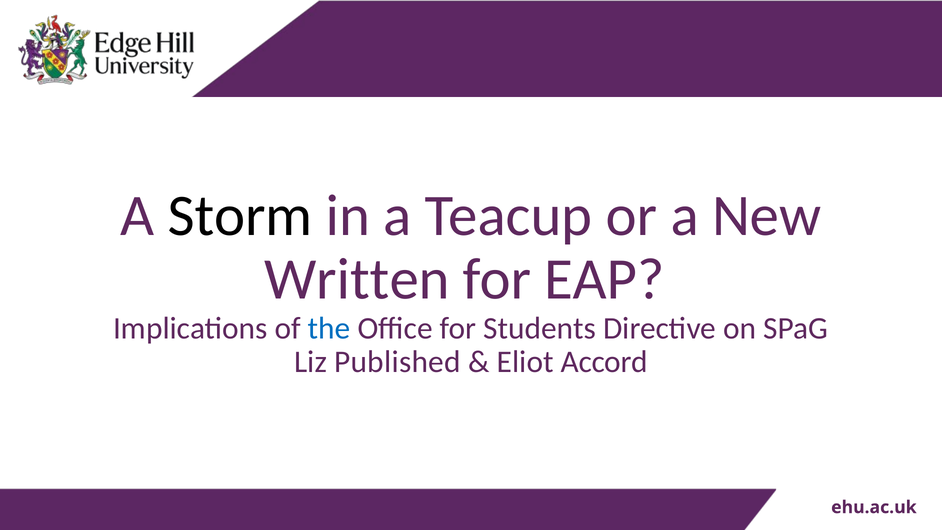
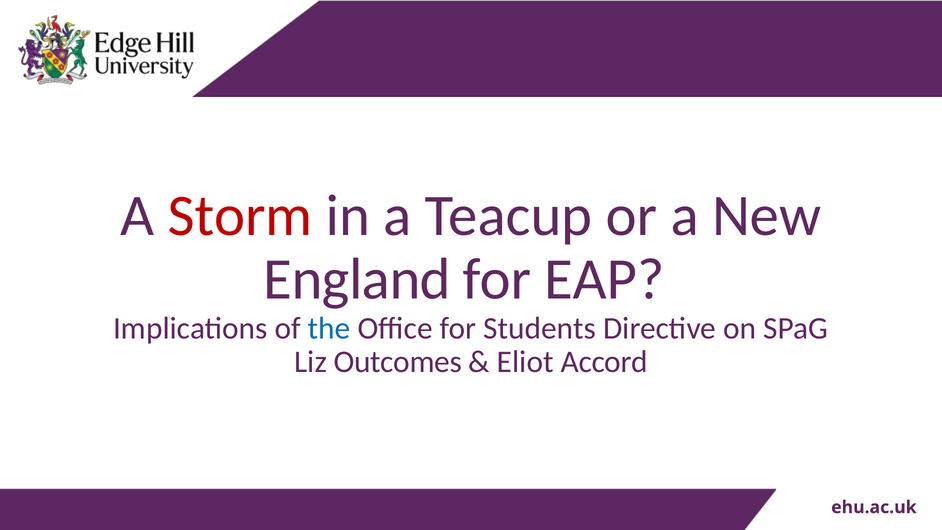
Storm colour: black -> red
Written: Written -> England
Published: Published -> Outcomes
